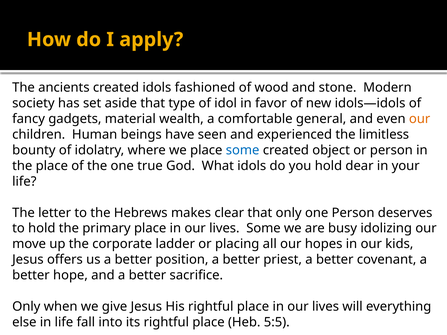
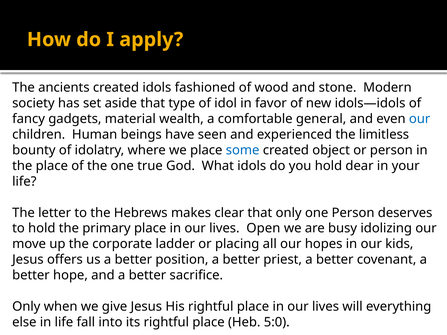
our at (420, 119) colour: orange -> blue
lives Some: Some -> Open
5:5: 5:5 -> 5:0
